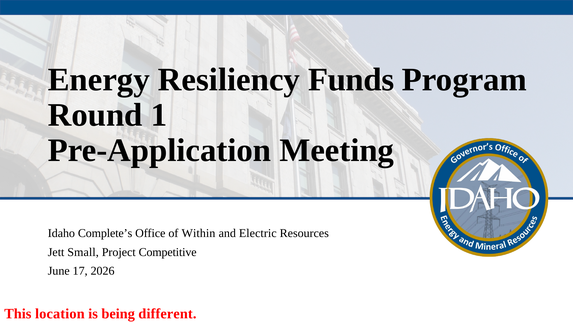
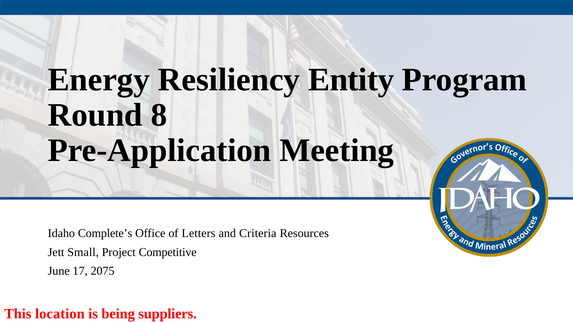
Funds: Funds -> Entity
1: 1 -> 8
Within: Within -> Letters
Electric: Electric -> Criteria
2026: 2026 -> 2075
different: different -> suppliers
